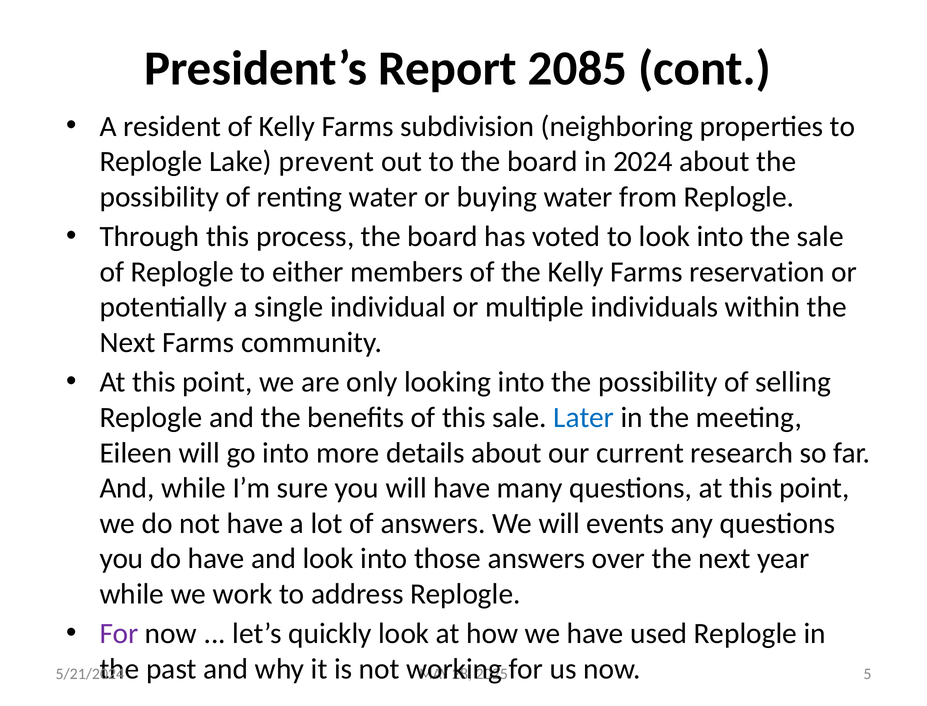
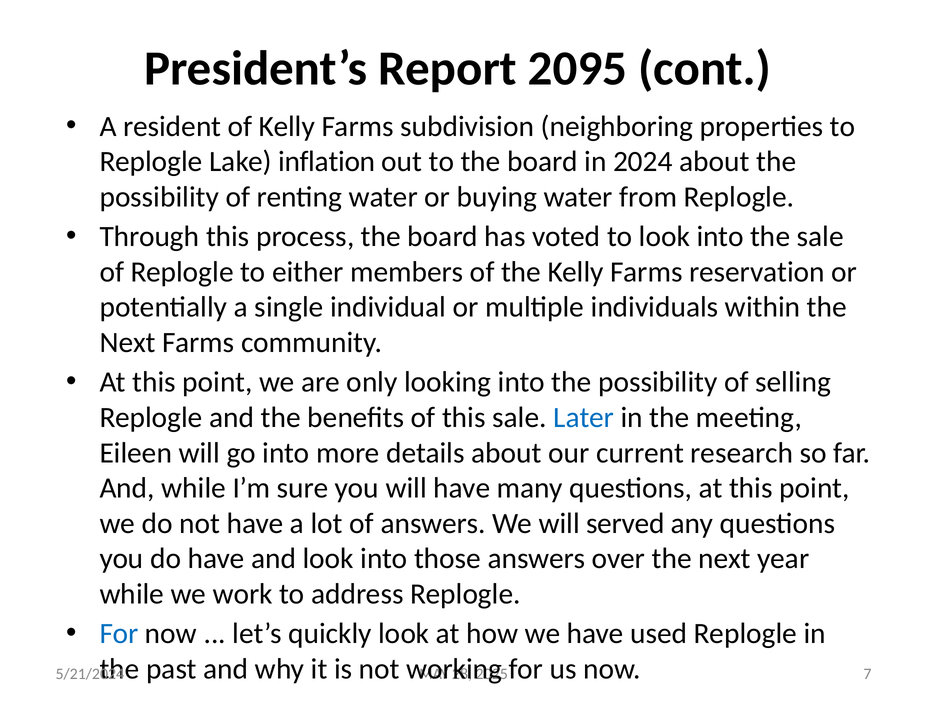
2085: 2085 -> 2095
prevent: prevent -> inflation
events: events -> served
For at (119, 634) colour: purple -> blue
5: 5 -> 7
